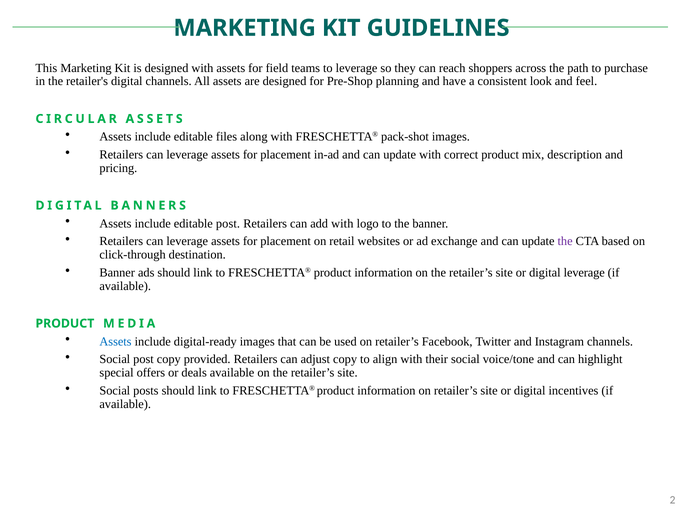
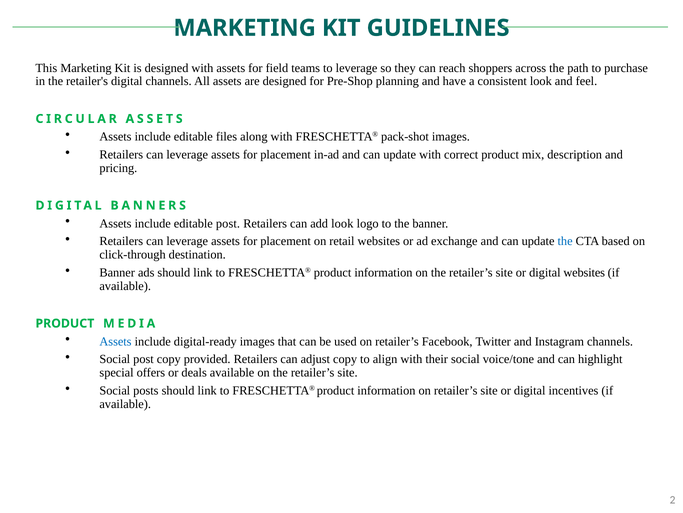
add with: with -> look
the at (565, 241) colour: purple -> blue
digital leverage: leverage -> websites
